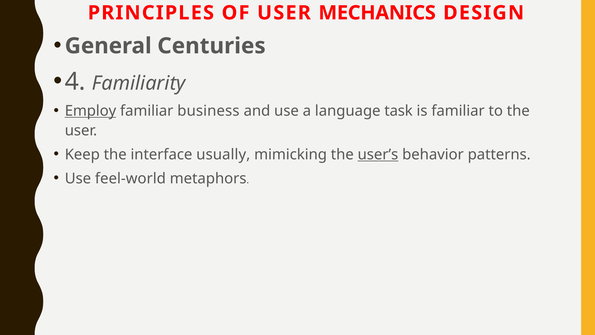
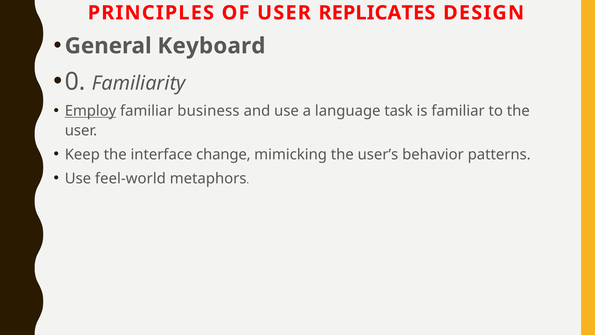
MECHANICS: MECHANICS -> REPLICATES
Centuries: Centuries -> Keyboard
4: 4 -> 0
usually: usually -> change
user’s underline: present -> none
